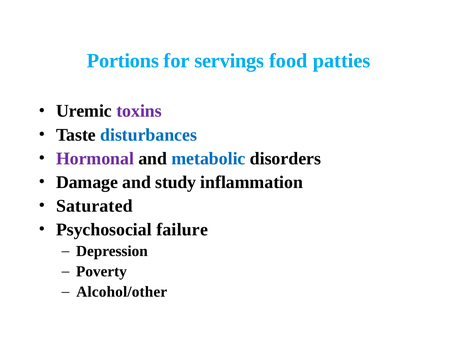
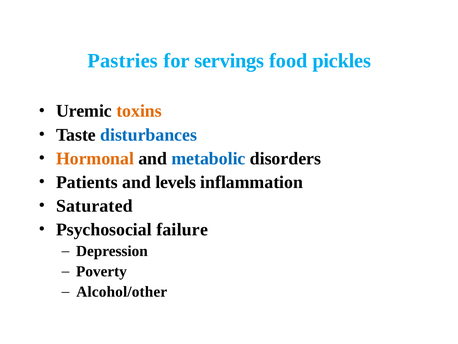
Portions: Portions -> Pastries
patties: patties -> pickles
toxins colour: purple -> orange
Hormonal colour: purple -> orange
Damage: Damage -> Patients
study: study -> levels
